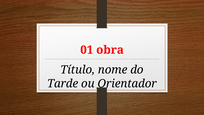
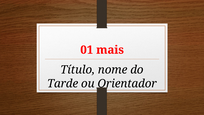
obra: obra -> mais
